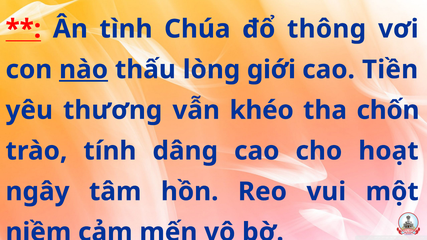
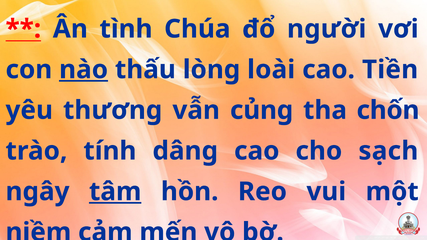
thông: thông -> người
giới: giới -> loài
khéo: khéo -> củng
hoạt: hoạt -> sạch
tâm underline: none -> present
